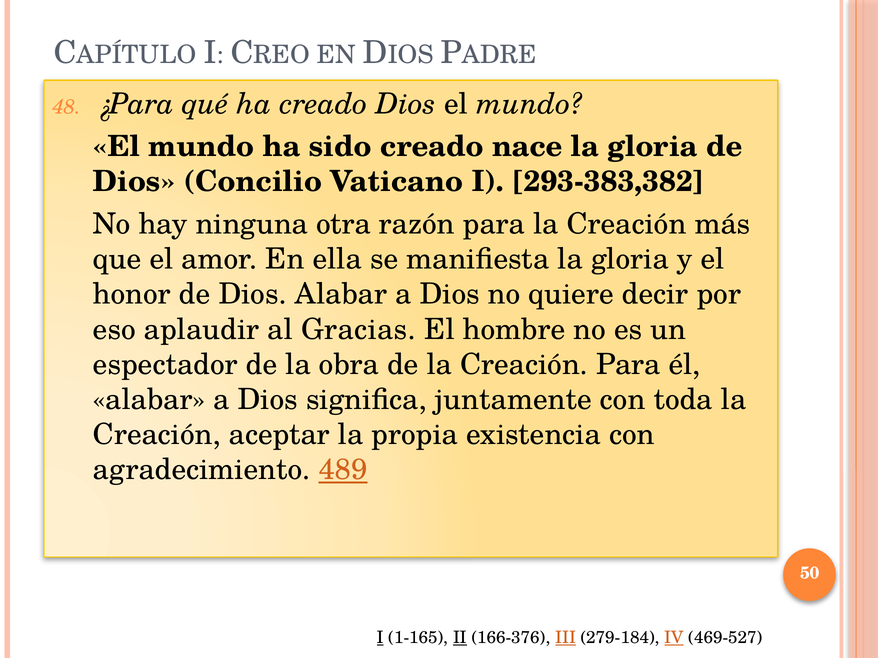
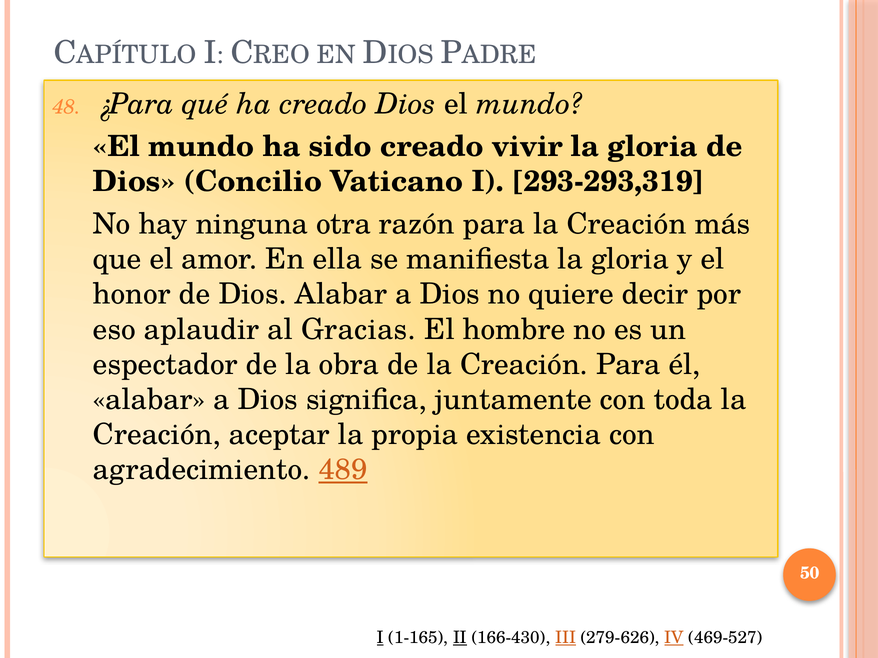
nace: nace -> vivir
293-383,382: 293-383,382 -> 293-293,319
166-376: 166-376 -> 166-430
279-184: 279-184 -> 279-626
